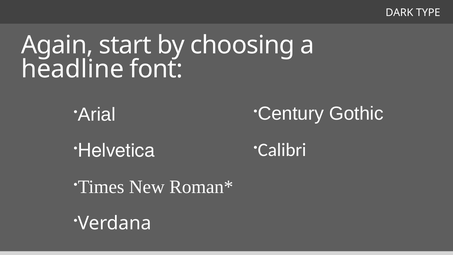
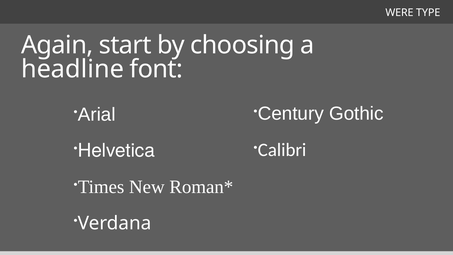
DARK: DARK -> WERE
